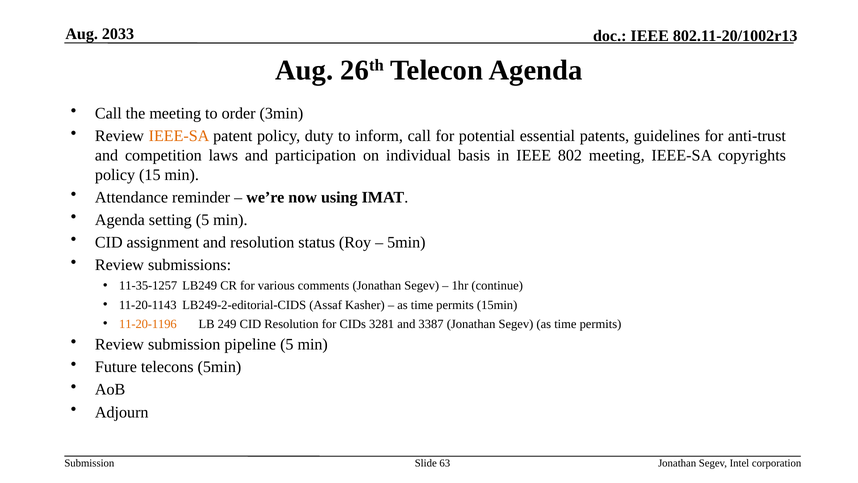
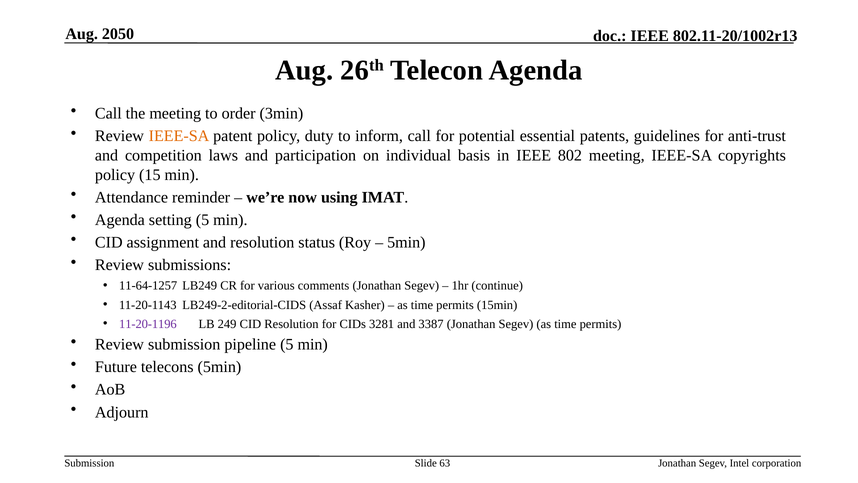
2033: 2033 -> 2050
11-35-1257: 11-35-1257 -> 11-64-1257
11-20-1196 colour: orange -> purple
